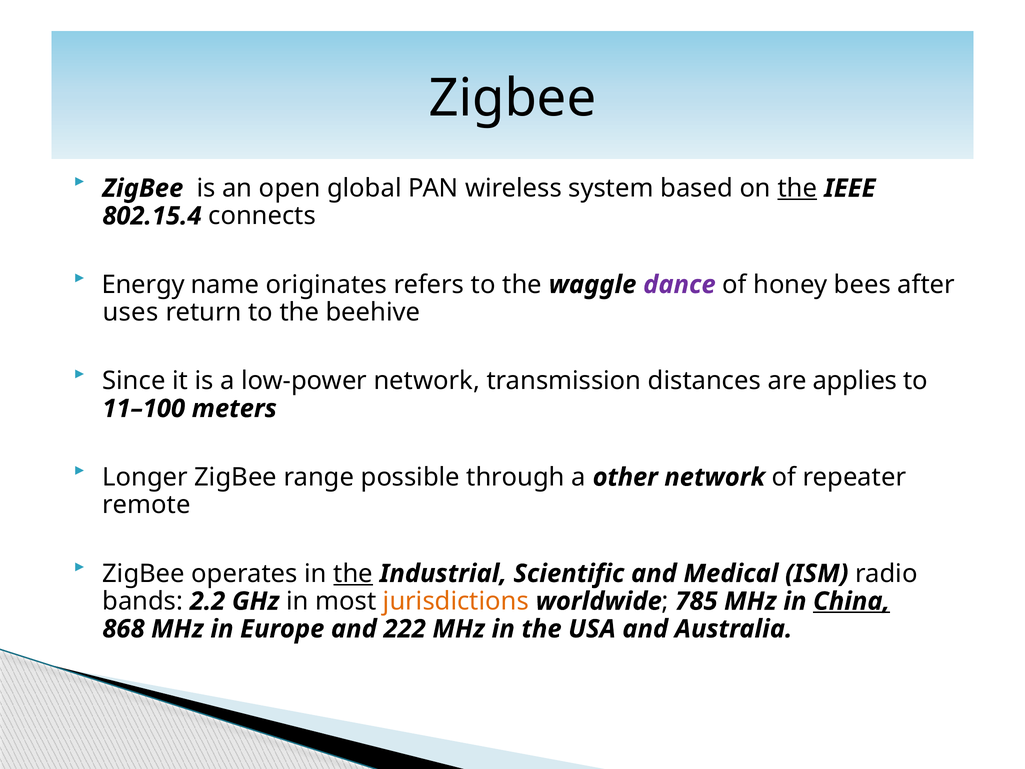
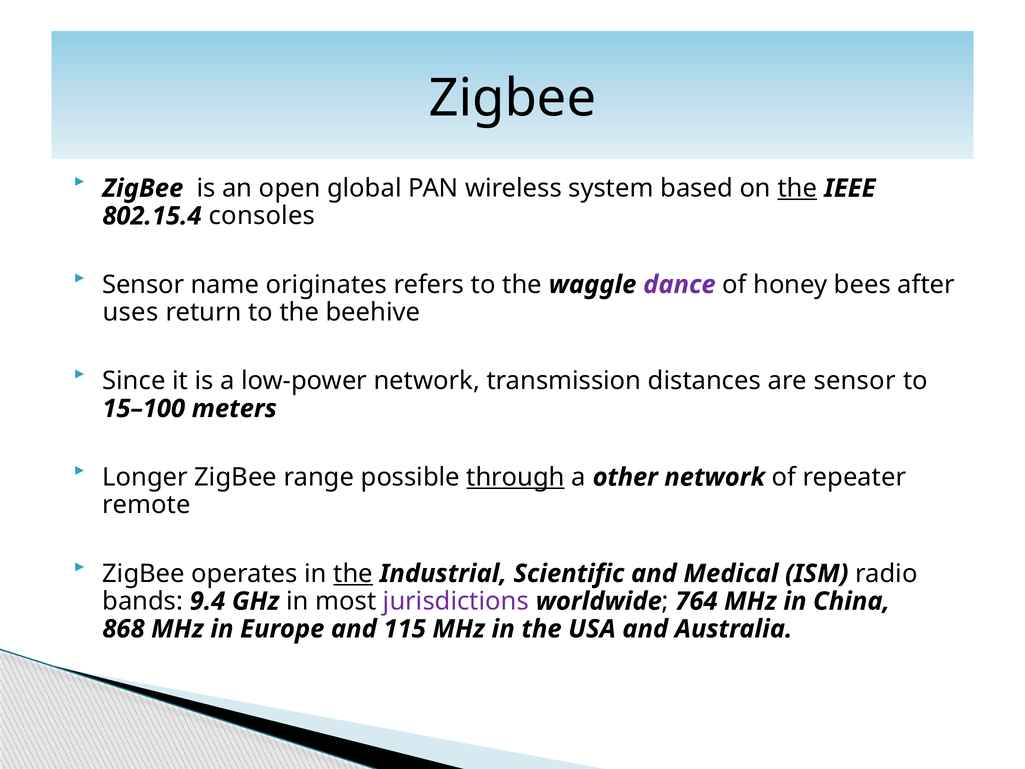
connects: connects -> consoles
Energy at (143, 285): Energy -> Sensor
are applies: applies -> sensor
11–100: 11–100 -> 15–100
through underline: none -> present
2.2: 2.2 -> 9.4
jurisdictions colour: orange -> purple
785: 785 -> 764
China underline: present -> none
222: 222 -> 115
